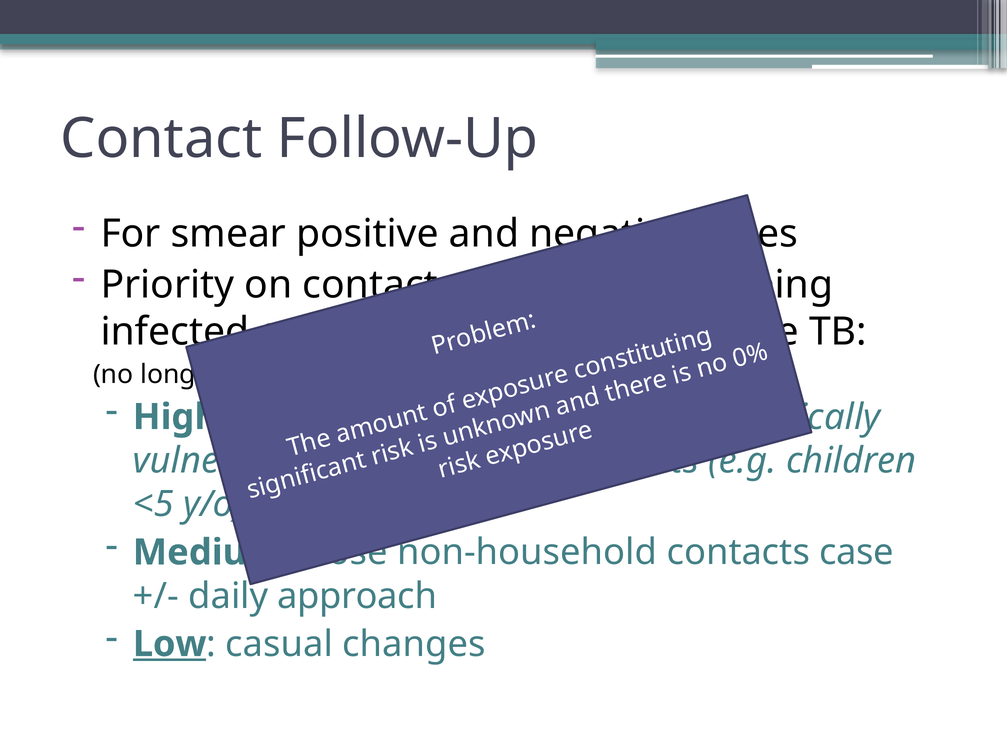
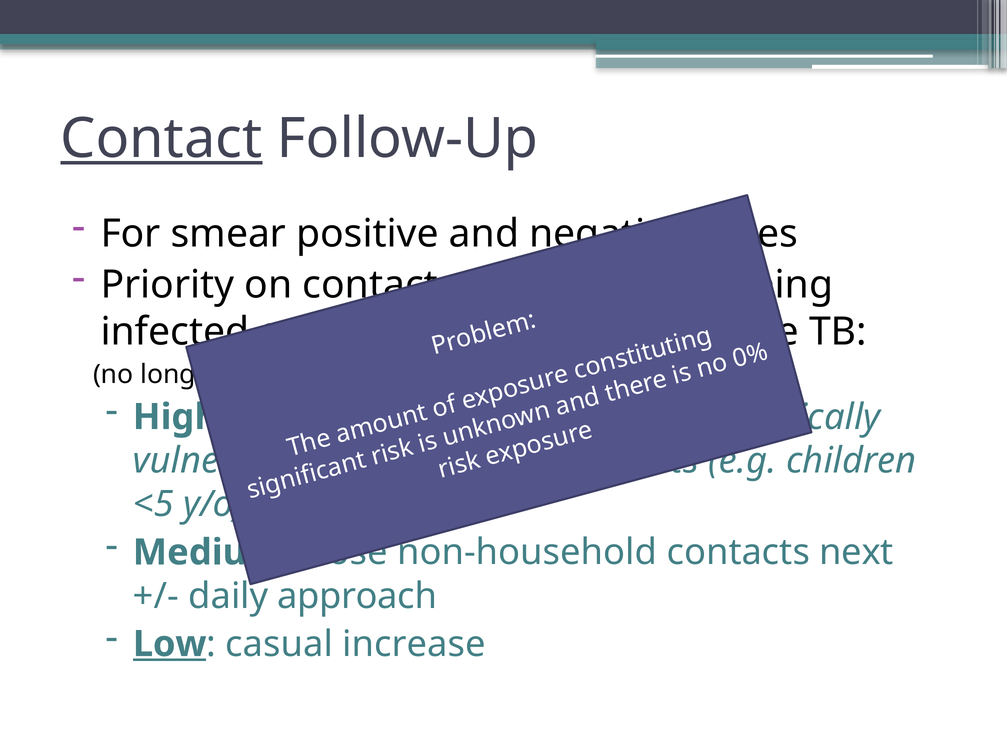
Contact underline: none -> present
case: case -> next
changes: changes -> increase
